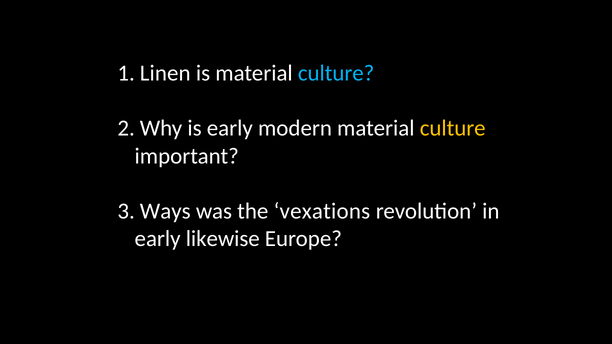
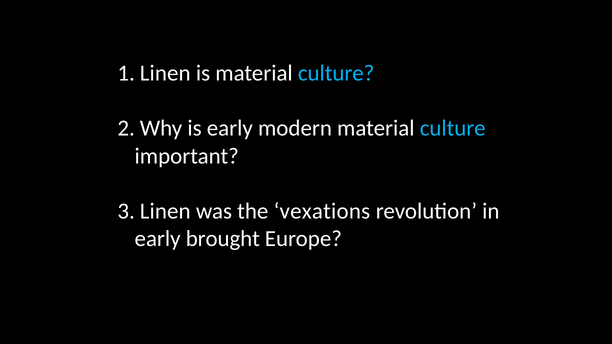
culture at (453, 129) colour: yellow -> light blue
Ways at (165, 211): Ways -> Linen
likewise: likewise -> brought
